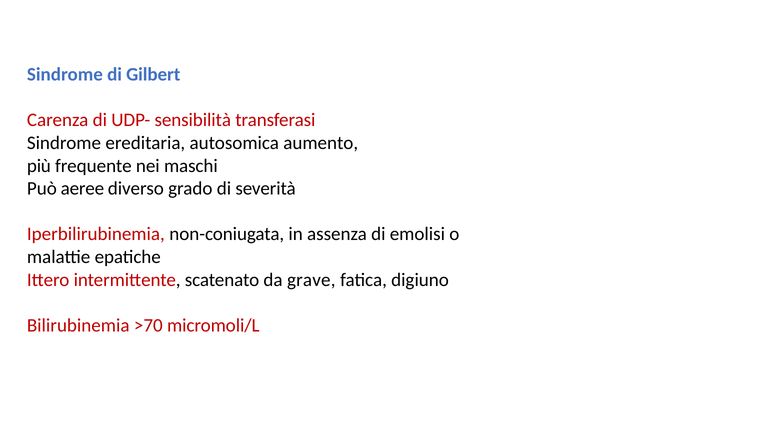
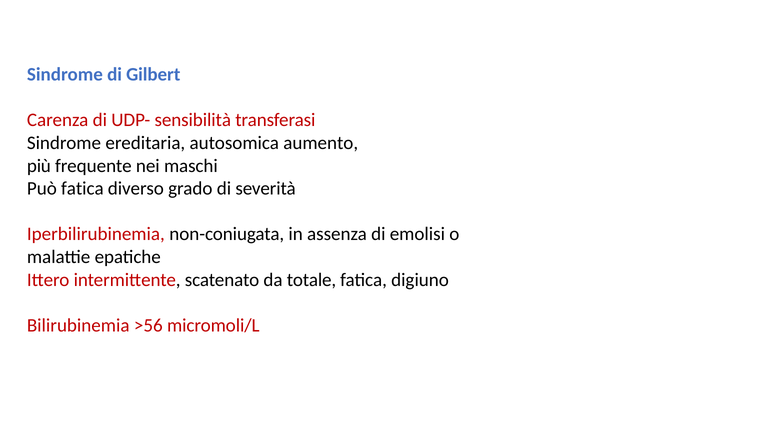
Può aeree: aeree -> fatica
grave: grave -> totale
>70: >70 -> >56
